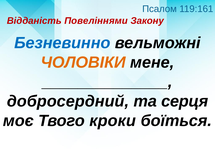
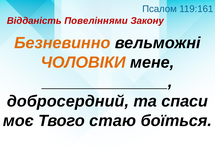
Безневинно colour: blue -> orange
серця: серця -> спаси
кроки: кроки -> стаю
